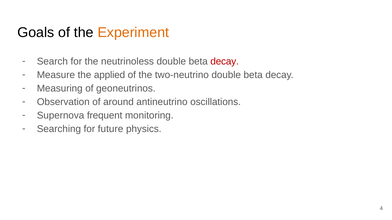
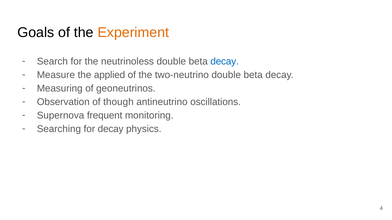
decay at (225, 62) colour: red -> blue
around: around -> though
for future: future -> decay
